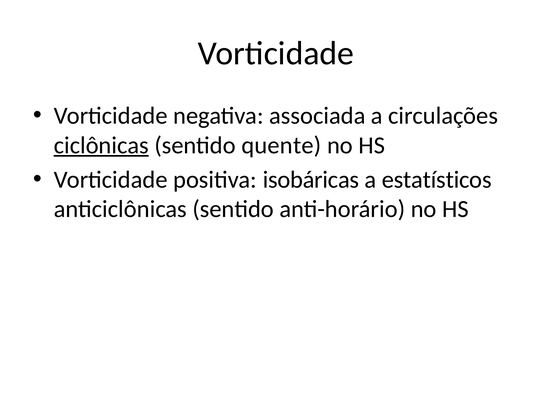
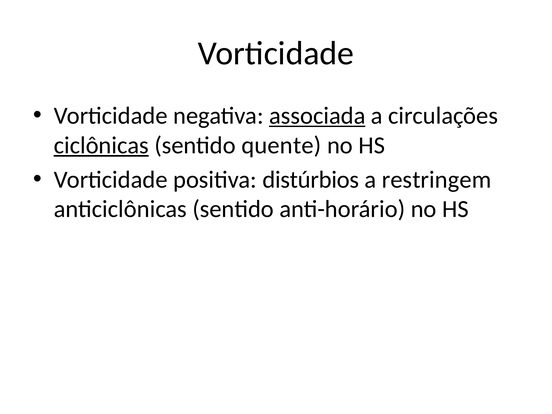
associada underline: none -> present
isobáricas: isobáricas -> distúrbios
estatísticos: estatísticos -> restringem
